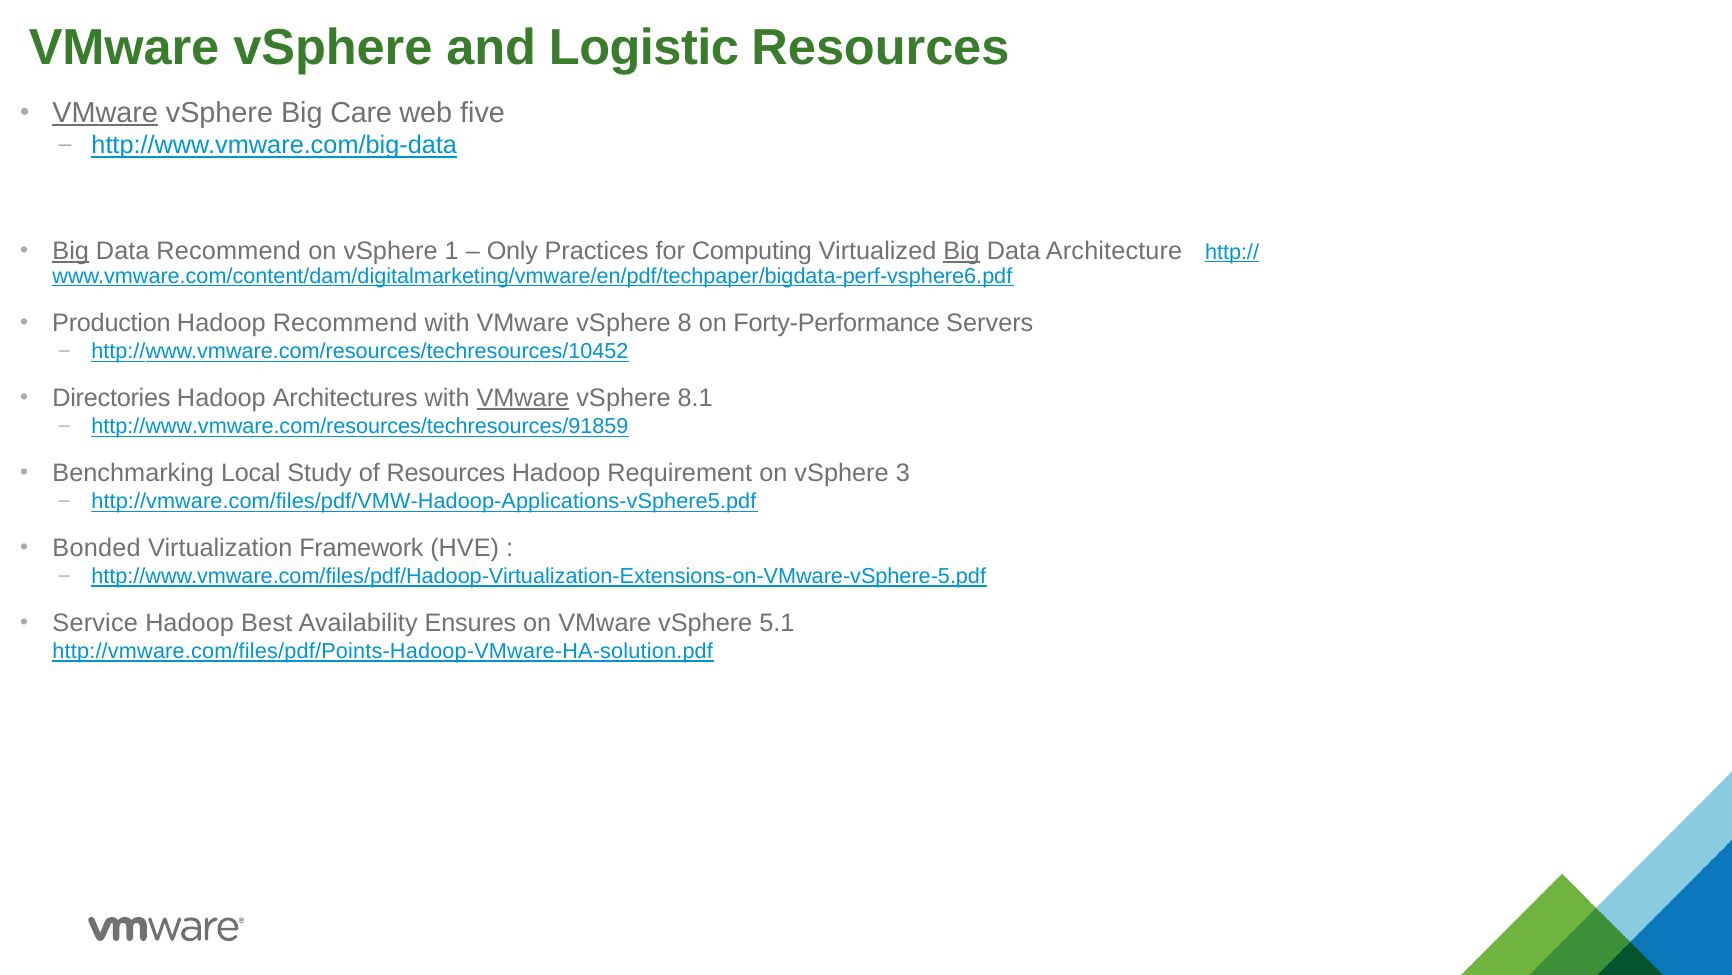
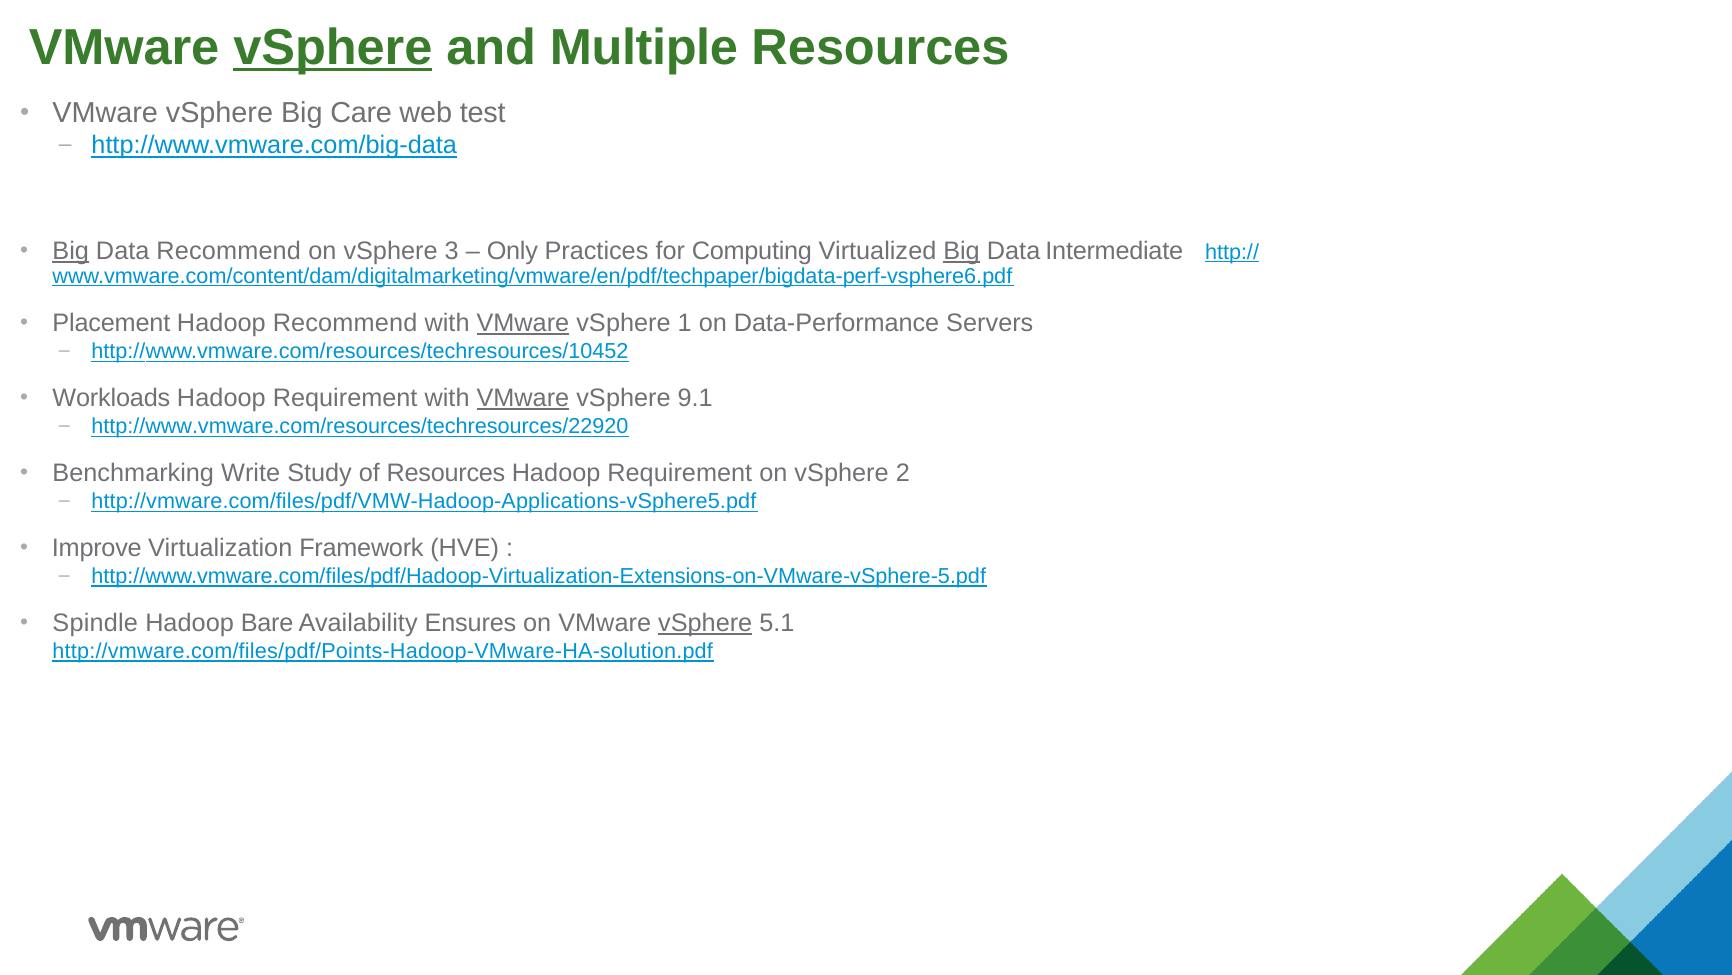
vSphere at (333, 48) underline: none -> present
Logistic: Logistic -> Multiple
VMware at (105, 113) underline: present -> none
five: five -> test
1: 1 -> 3
Architecture: Architecture -> Intermediate
Production: Production -> Placement
VMware at (523, 323) underline: none -> present
8: 8 -> 1
Forty-Performance: Forty-Performance -> Data-Performance
Directories: Directories -> Workloads
Architectures at (345, 398): Architectures -> Requirement
8.1: 8.1 -> 9.1
http://www.vmware.com/resources/techresources/91859: http://www.vmware.com/resources/techresources/91859 -> http://www.vmware.com/resources/techresources/22920
Local: Local -> Write
3: 3 -> 2
Bonded: Bonded -> Improve
Service: Service -> Spindle
Best: Best -> Bare
vSphere at (705, 623) underline: none -> present
